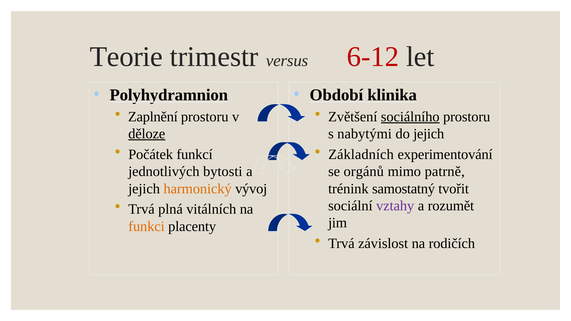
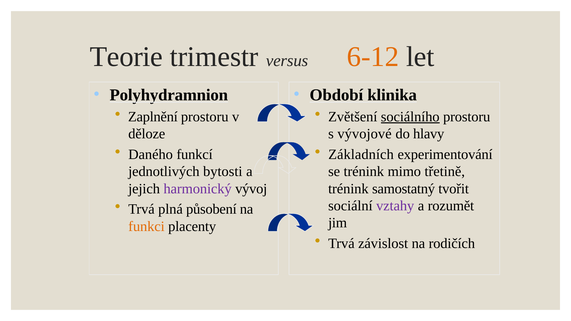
6-12 colour: red -> orange
děloze underline: present -> none
nabytými: nabytými -> vývojové
do jejich: jejich -> hlavy
Počátek: Počátek -> Daného
se orgánů: orgánů -> trénink
patrně: patrně -> třetině
harmonický colour: orange -> purple
vitálních: vitálních -> působení
